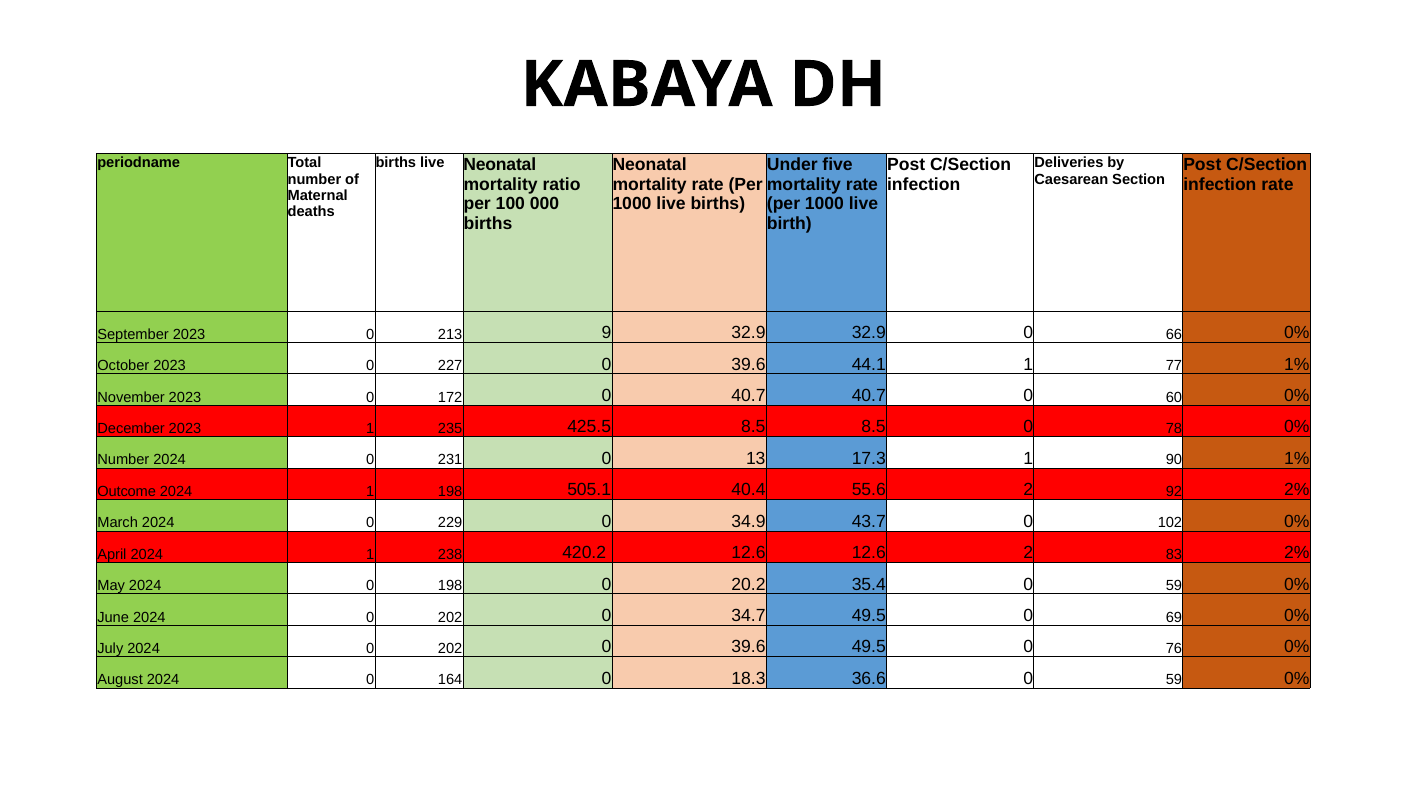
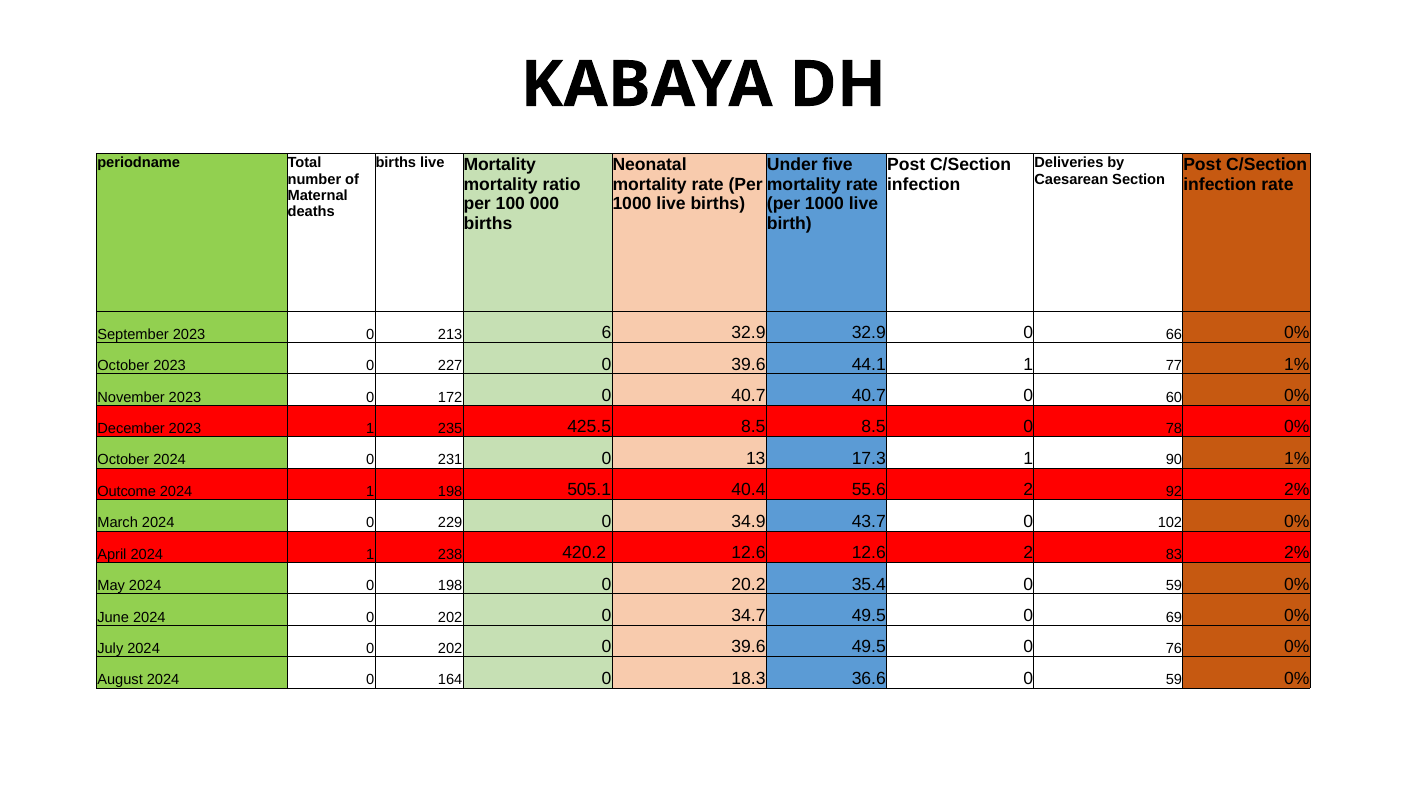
live Neonatal: Neonatal -> Mortality
9: 9 -> 6
Number at (123, 460): Number -> October
